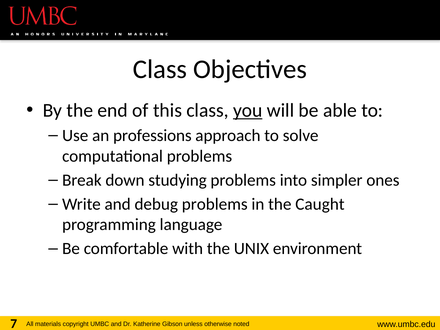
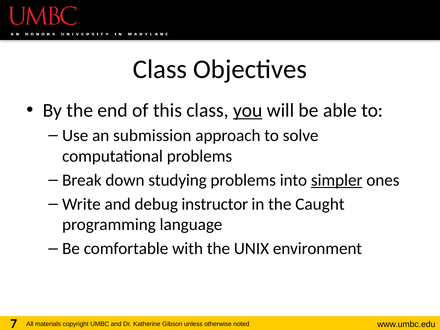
professions: professions -> submission
simpler underline: none -> present
debug problems: problems -> instructor
